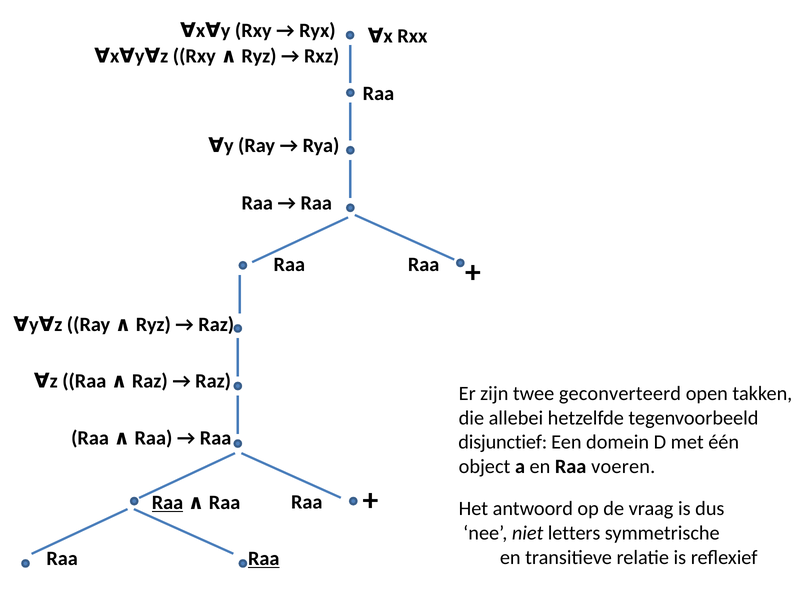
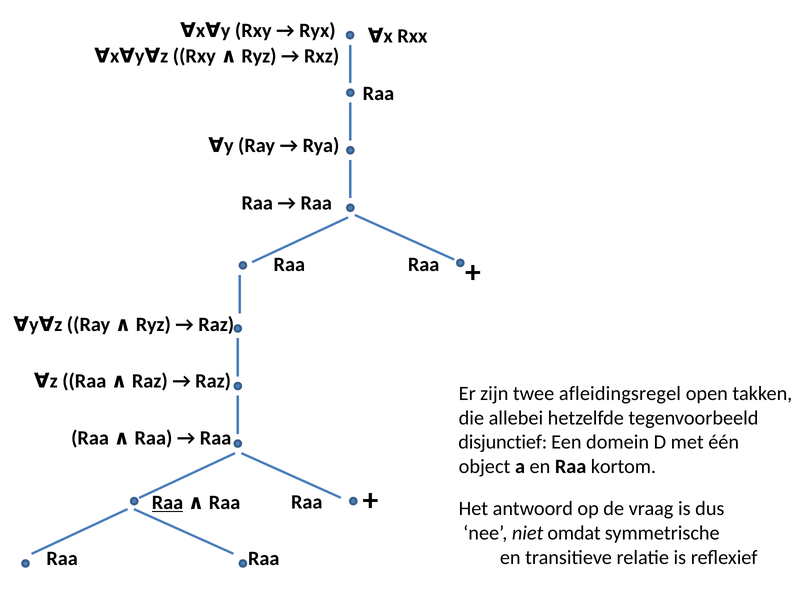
geconverteerd: geconverteerd -> afleidingsregel
voeren: voeren -> kortom
letters: letters -> omdat
Raa at (264, 559) underline: present -> none
